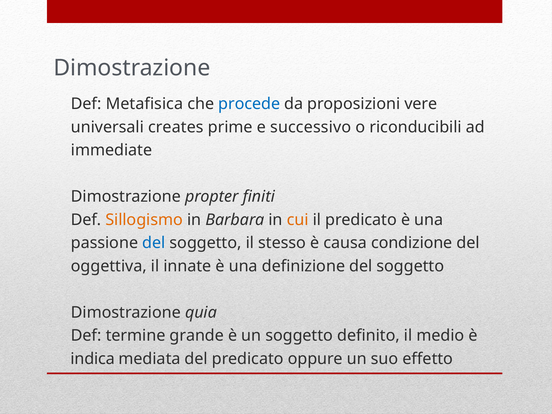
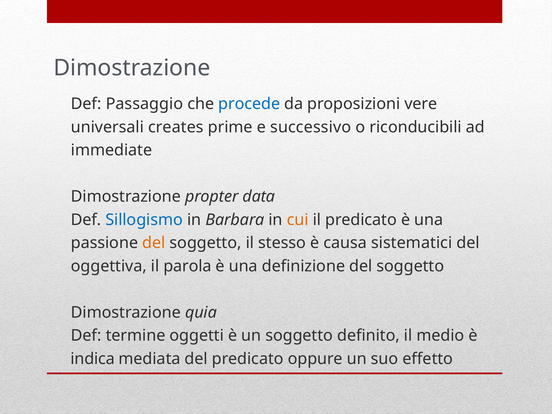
Metafisica: Metafisica -> Passaggio
finiti: finiti -> data
Sillogismo colour: orange -> blue
del at (154, 243) colour: blue -> orange
condizione: condizione -> sistematici
innate: innate -> parola
grande: grande -> oggetti
